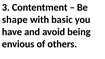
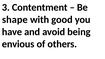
basic: basic -> good
